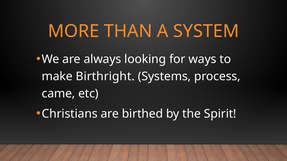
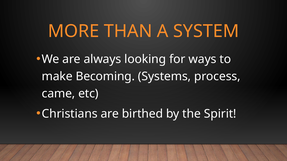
Birthright: Birthright -> Becoming
